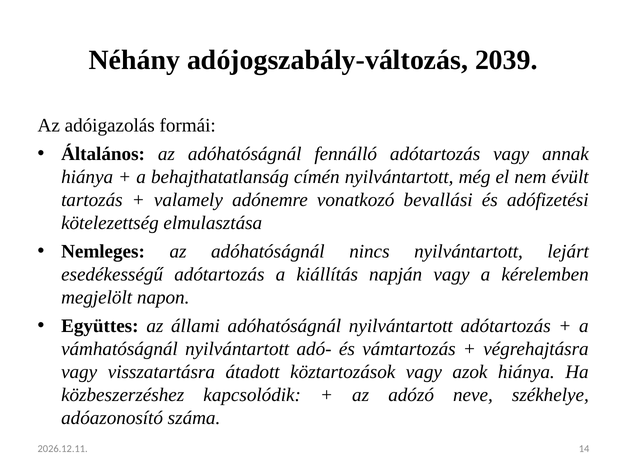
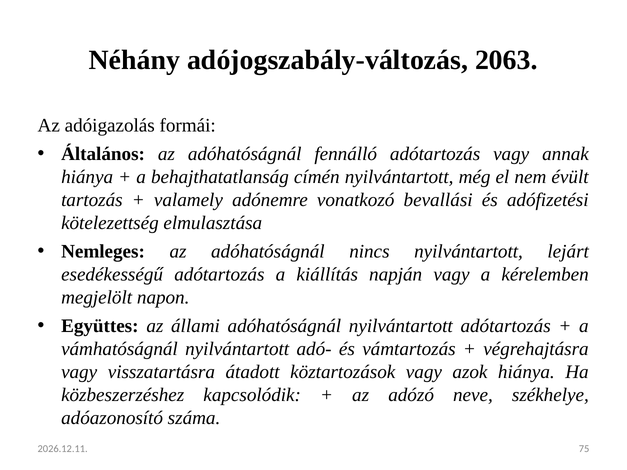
2039: 2039 -> 2063
14: 14 -> 75
